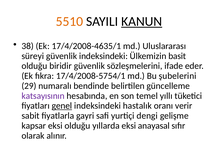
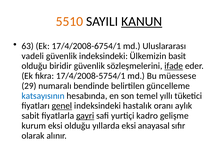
38: 38 -> 63
17/4/2008-4635/1: 17/4/2008-4635/1 -> 17/4/2008-6754/1
süreyi: süreyi -> vadeli
ifade underline: none -> present
şubelerini: şubelerini -> müessese
katsayısının colour: purple -> blue
verir: verir -> aylık
gayri underline: none -> present
dengi: dengi -> kadro
kapsar: kapsar -> kurum
